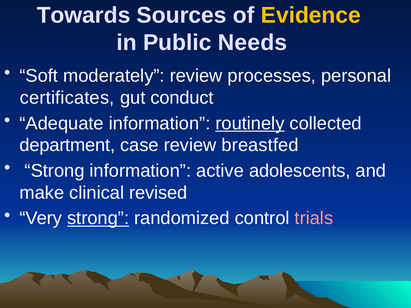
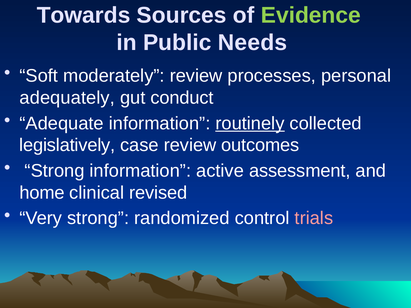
Evidence colour: yellow -> light green
certificates: certificates -> adequately
department: department -> legislatively
breastfed: breastfed -> outcomes
adolescents: adolescents -> assessment
make: make -> home
strong at (98, 218) underline: present -> none
